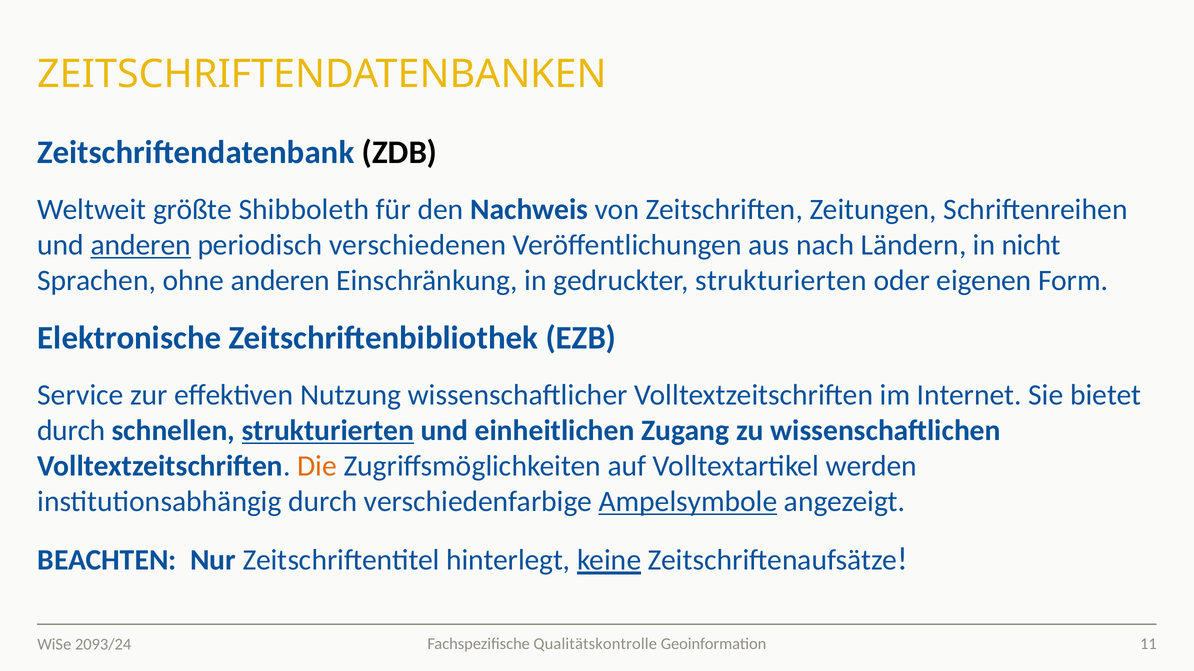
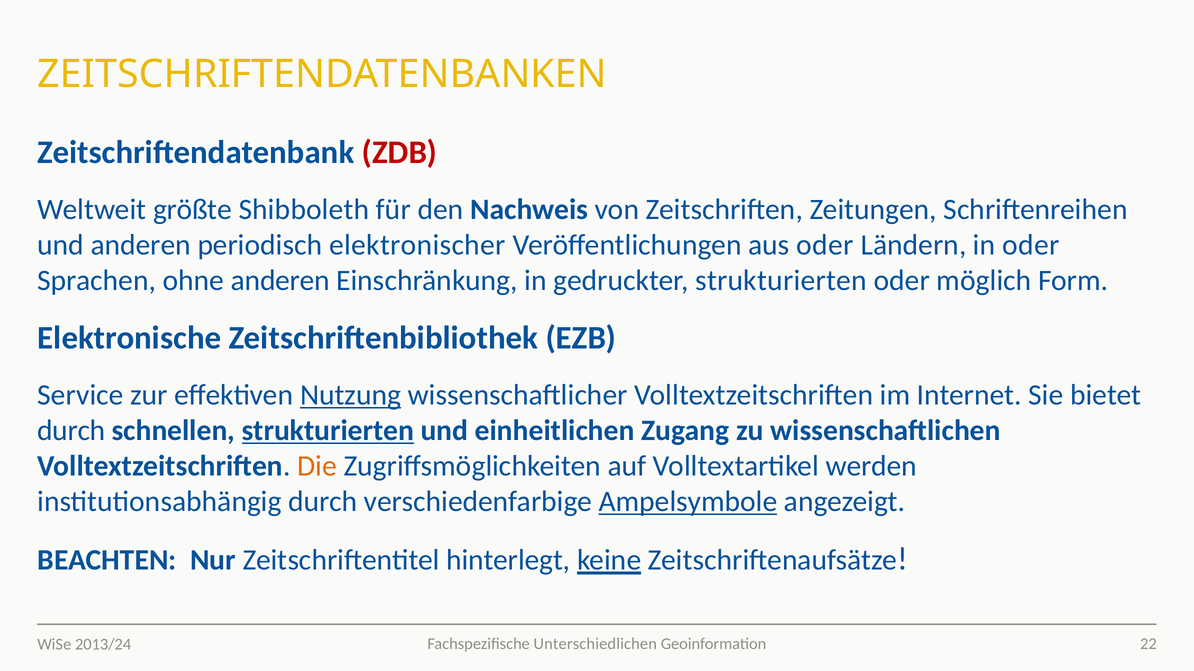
ZDB colour: black -> red
anderen at (141, 245) underline: present -> none
verschiedenen: verschiedenen -> elektronischer
aus nach: nach -> oder
in nicht: nicht -> oder
eigenen: eigenen -> möglich
Nutzung underline: none -> present
Qualitätskontrolle: Qualitätskontrolle -> Unterschiedlichen
11: 11 -> 22
2093/24: 2093/24 -> 2013/24
